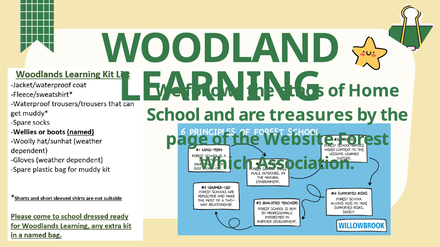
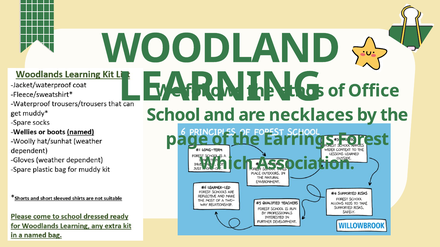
Home: Home -> Office
treasures: treasures -> necklaces
Website: Website -> Earrings
